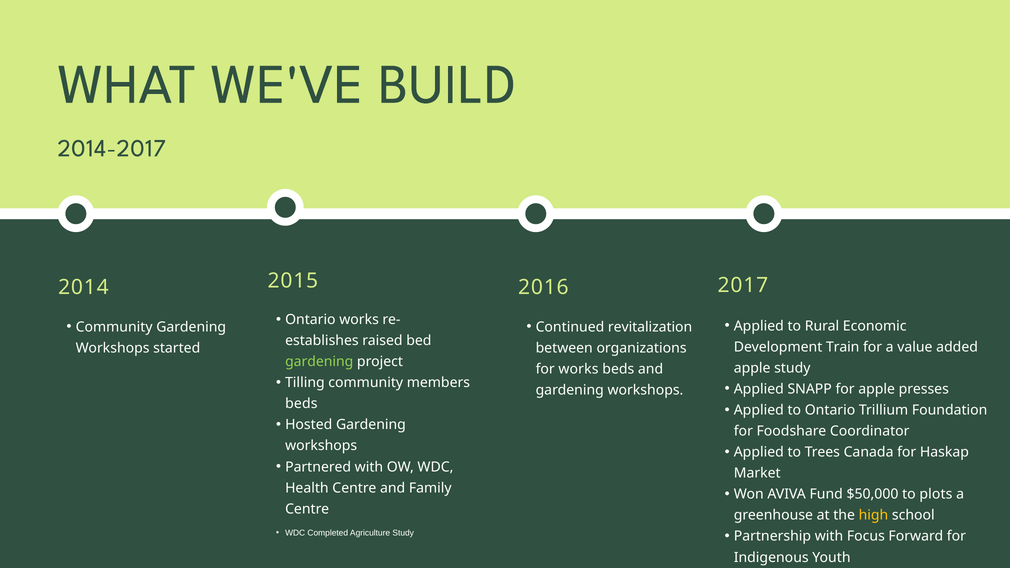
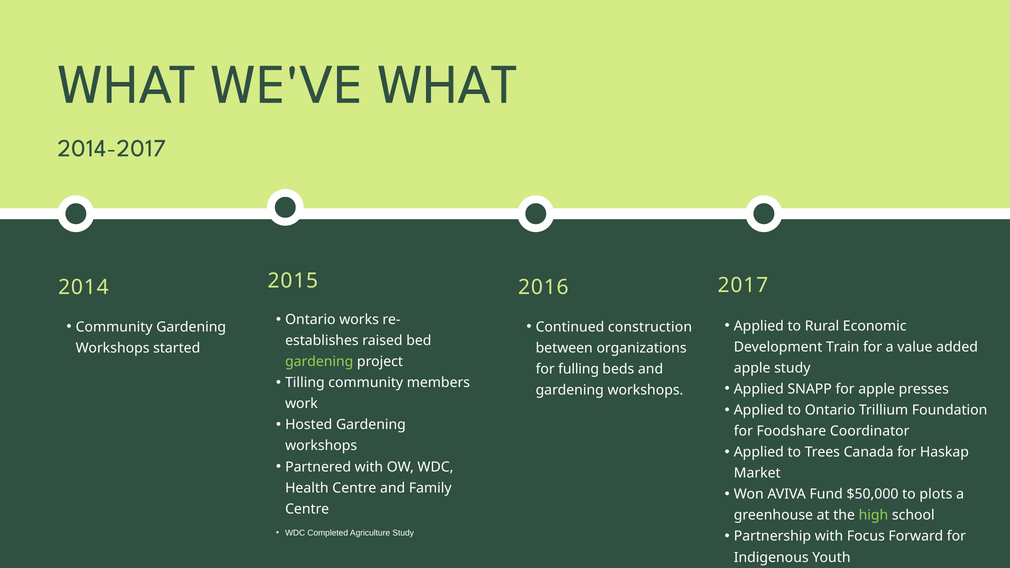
WE'VE BUILD: BUILD -> WHAT
revitalization: revitalization -> construction
for works: works -> fulling
beds at (301, 404): beds -> work
high colour: yellow -> light green
